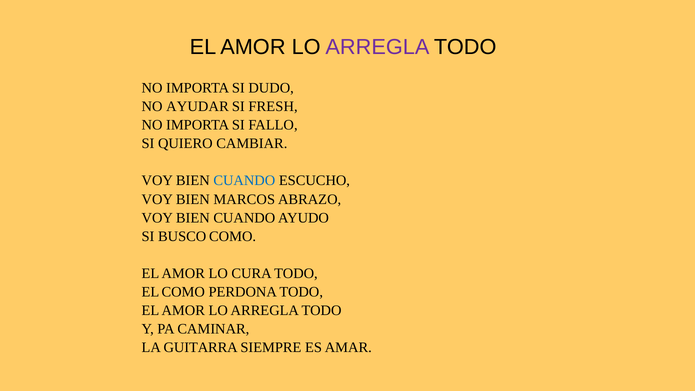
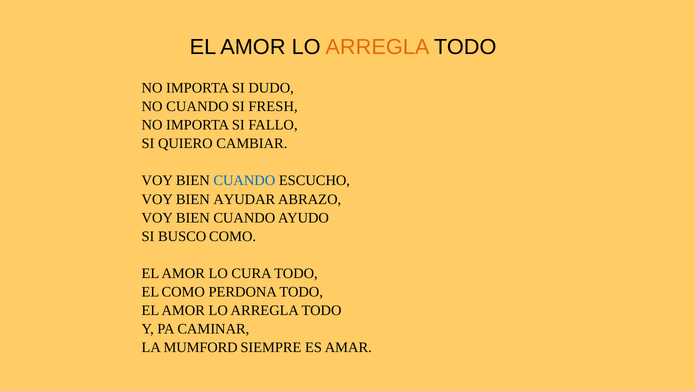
ARREGLA at (377, 47) colour: purple -> orange
NO AYUDAR: AYUDAR -> CUANDO
MARCOS: MARCOS -> AYUDAR
GUITARRA: GUITARRA -> MUMFORD
